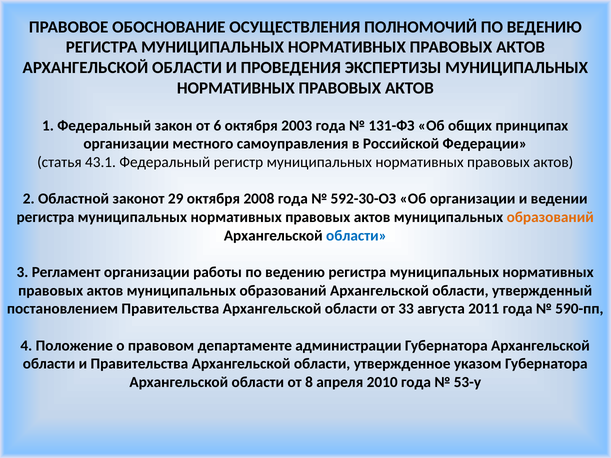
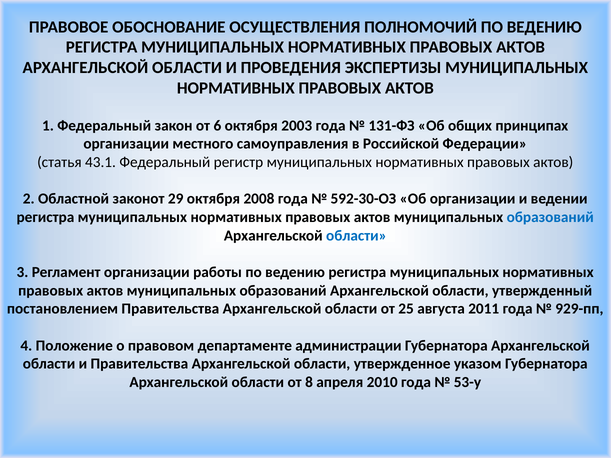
образований at (550, 217) colour: orange -> blue
33: 33 -> 25
590-пп: 590-пп -> 929-пп
